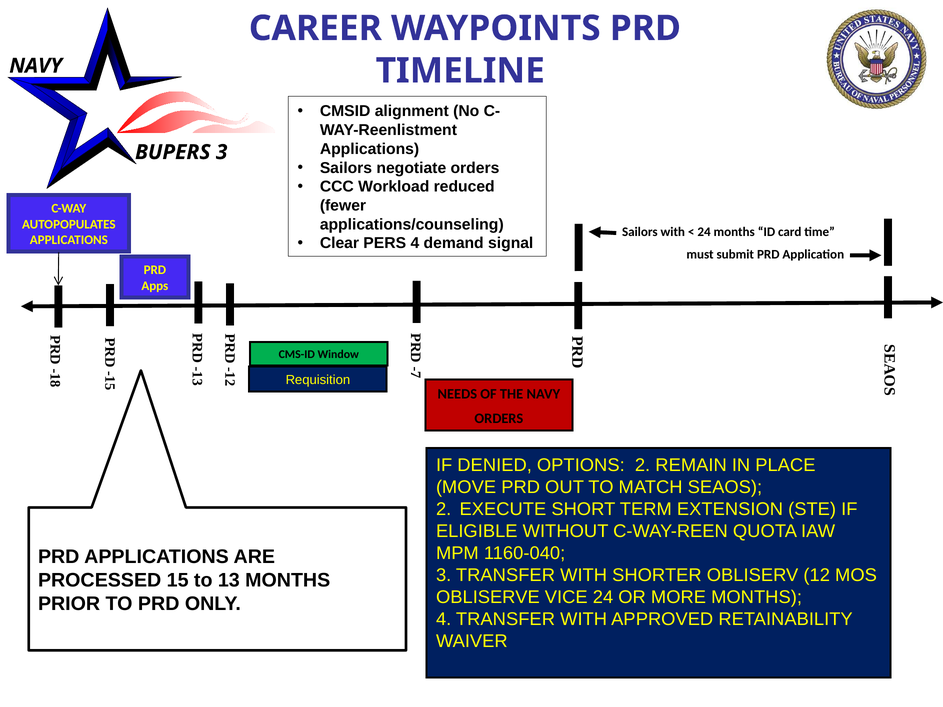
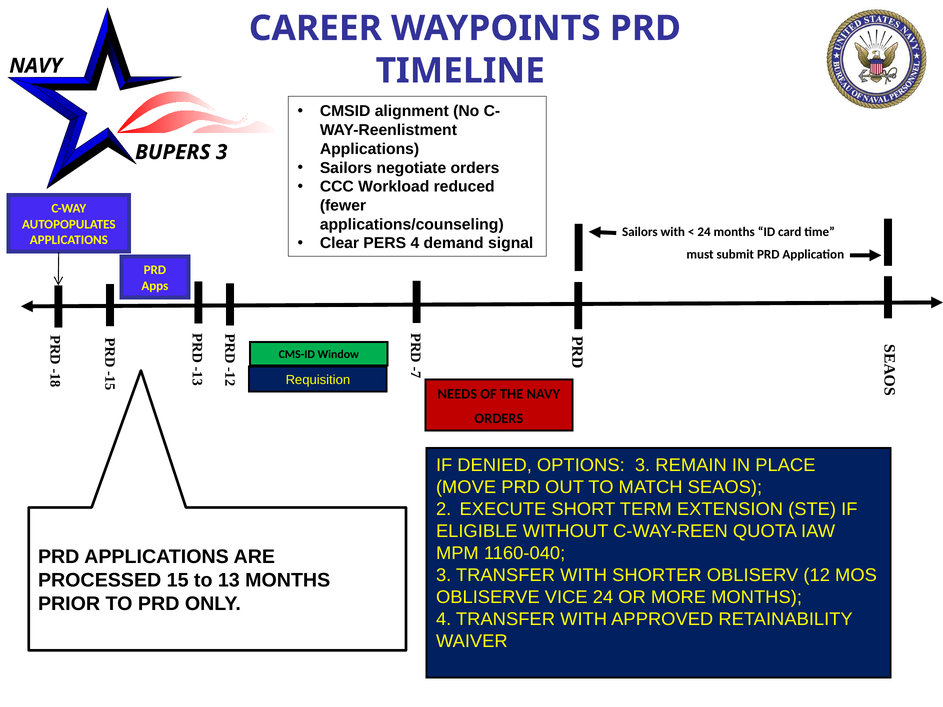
OPTIONS 2: 2 -> 3
